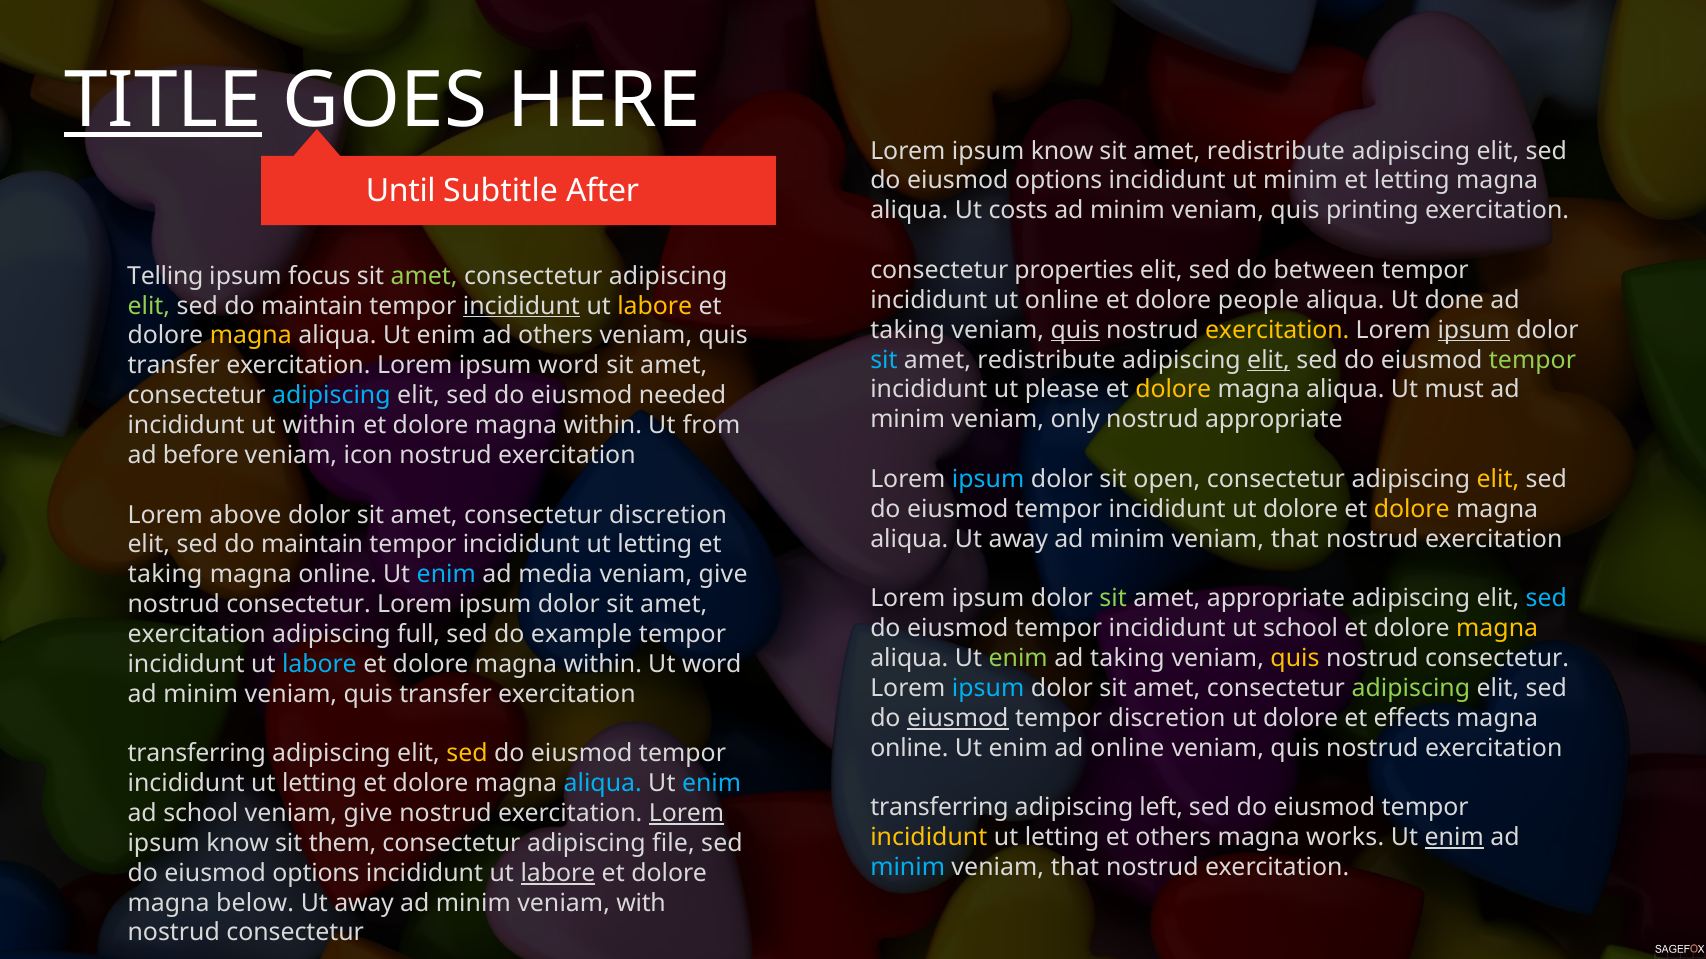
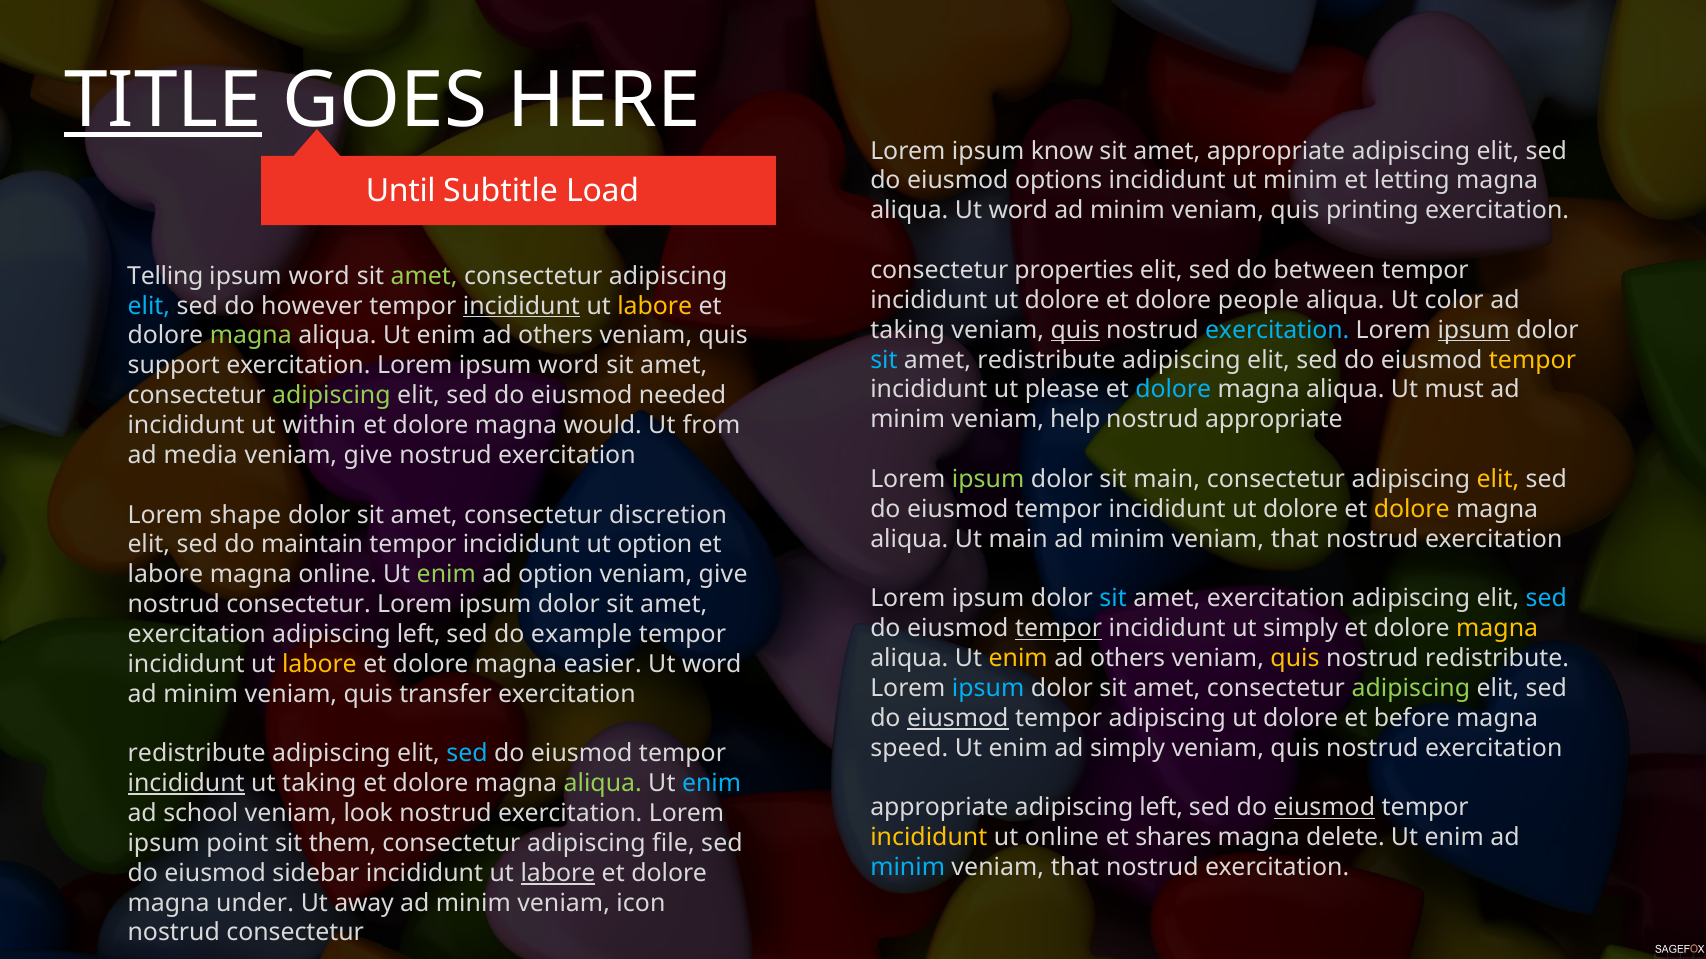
redistribute at (1276, 151): redistribute -> appropriate
After: After -> Load
aliqua Ut costs: costs -> word
focus at (319, 276): focus -> word
online at (1062, 300): online -> dolore
done: done -> color
elit at (149, 306) colour: light green -> light blue
maintain at (312, 306): maintain -> however
exercitation at (1277, 330) colour: yellow -> light blue
magna at (251, 336) colour: yellow -> light green
elit at (1269, 360) underline: present -> none
tempor at (1533, 360) colour: light green -> yellow
transfer at (174, 366): transfer -> support
dolore at (1173, 390) colour: yellow -> light blue
adipiscing at (331, 396) colour: light blue -> light green
only: only -> help
within at (603, 426): within -> would
before: before -> media
icon at (368, 455): icon -> give
ipsum at (988, 480) colour: light blue -> light green
sit open: open -> main
above: above -> shape
aliqua Ut away: away -> main
letting at (655, 545): letting -> option
taking at (165, 575): taking -> labore
enim at (446, 575) colour: light blue -> light green
ad media: media -> option
sit at (1113, 599) colour: light green -> light blue
appropriate at (1276, 599): appropriate -> exercitation
tempor at (1059, 629) underline: none -> present
ut school: school -> simply
full at (419, 635): full -> left
enim at (1018, 659) colour: light green -> yellow
taking at (1127, 659): taking -> others
consectetur at (1497, 659): consectetur -> redistribute
labore at (319, 665) colour: light blue -> yellow
within at (603, 665): within -> easier
tempor discretion: discretion -> adipiscing
effects: effects -> before
online at (909, 748): online -> speed
ad online: online -> simply
transferring at (197, 754): transferring -> redistribute
sed at (467, 754) colour: yellow -> light blue
incididunt at (186, 784) underline: none -> present
letting at (319, 784): letting -> taking
aliqua at (603, 784) colour: light blue -> light green
transferring at (939, 808): transferring -> appropriate
eiusmod at (1324, 808) underline: none -> present
give at (368, 814): give -> look
Lorem at (687, 814) underline: present -> none
letting at (1062, 838): letting -> online
et others: others -> shares
works: works -> delete
enim at (1454, 838) underline: present -> none
know at (238, 844): know -> point
options at (316, 874): options -> sidebar
below: below -> under
with: with -> icon
